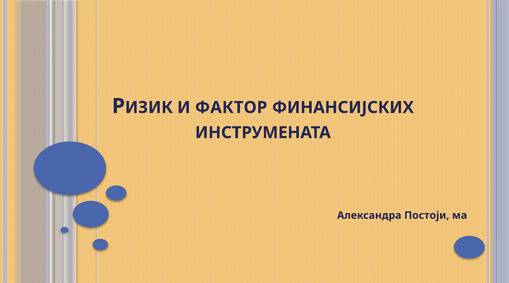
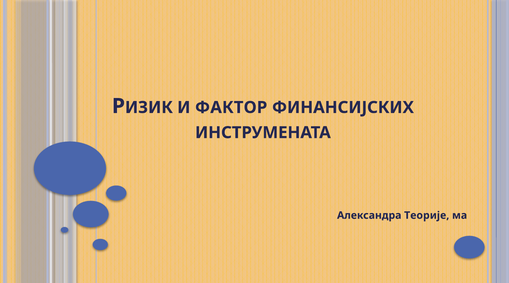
Постоји: Постоји -> Теорије
